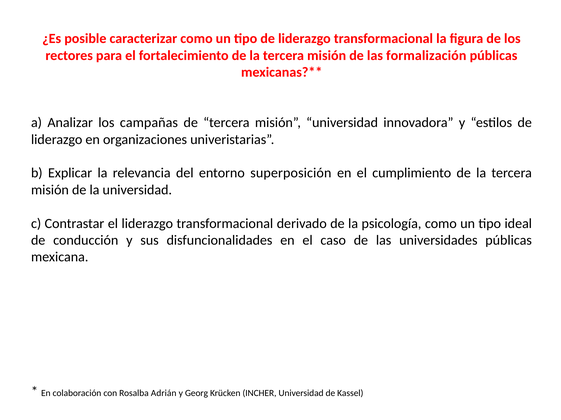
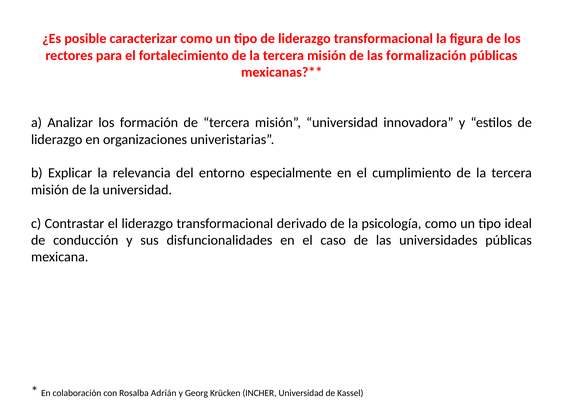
campañas: campañas -> formación
superposición: superposición -> especialmente
